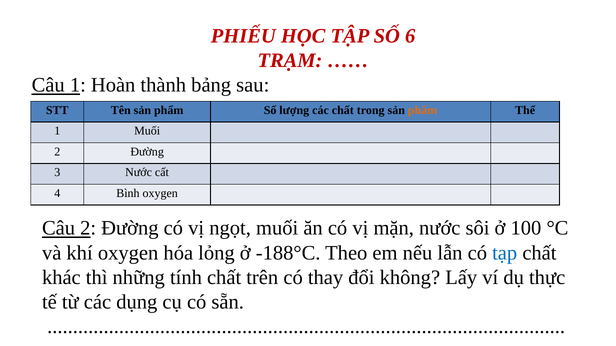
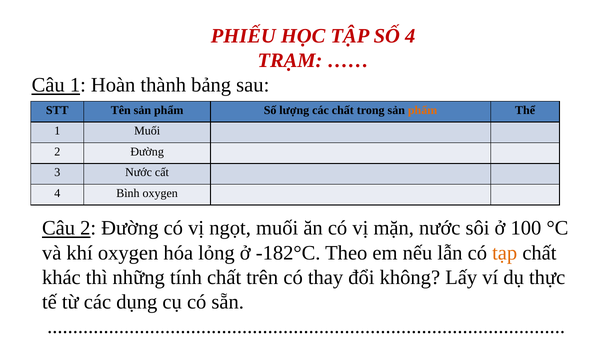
SỐ 6: 6 -> 4
-188°C: -188°C -> -182°C
tạp colour: blue -> orange
